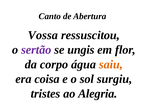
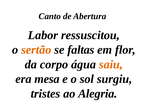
Vossa: Vossa -> Labor
sertão colour: purple -> orange
ungis: ungis -> faltas
coisa: coisa -> mesa
